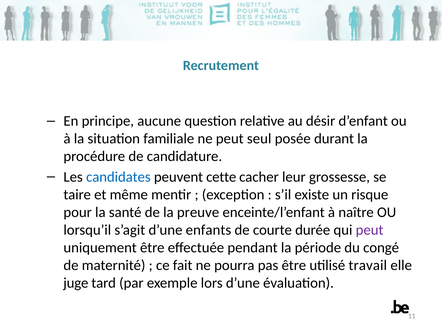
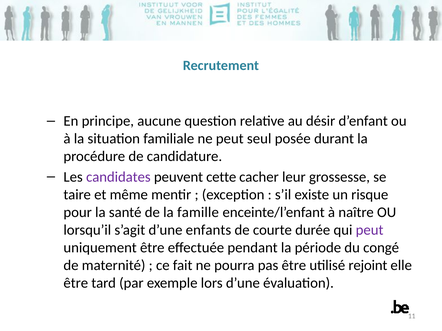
candidates colour: blue -> purple
preuve: preuve -> famille
travail: travail -> rejoint
juge at (76, 283): juge -> être
